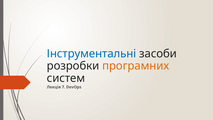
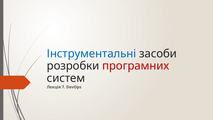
програмних colour: orange -> red
